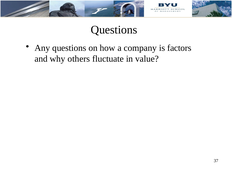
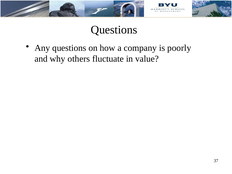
factors: factors -> poorly
